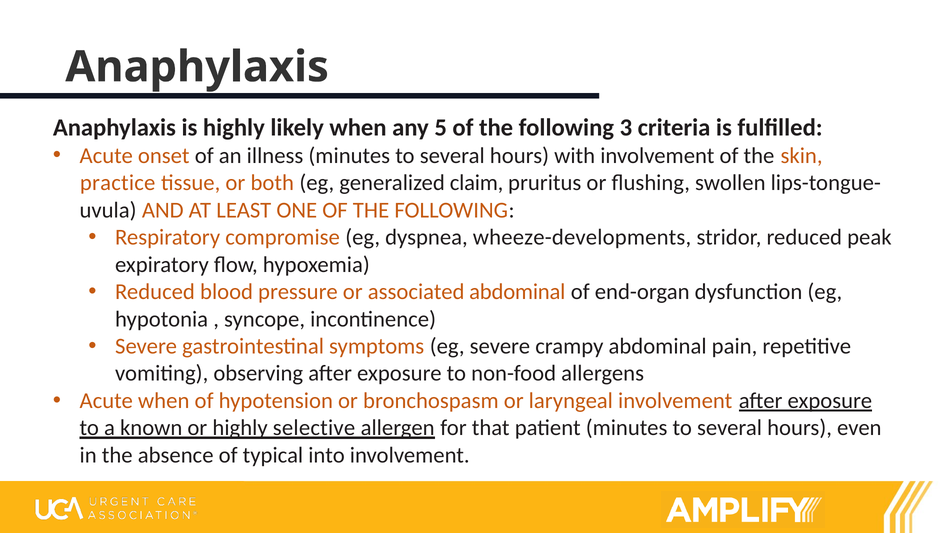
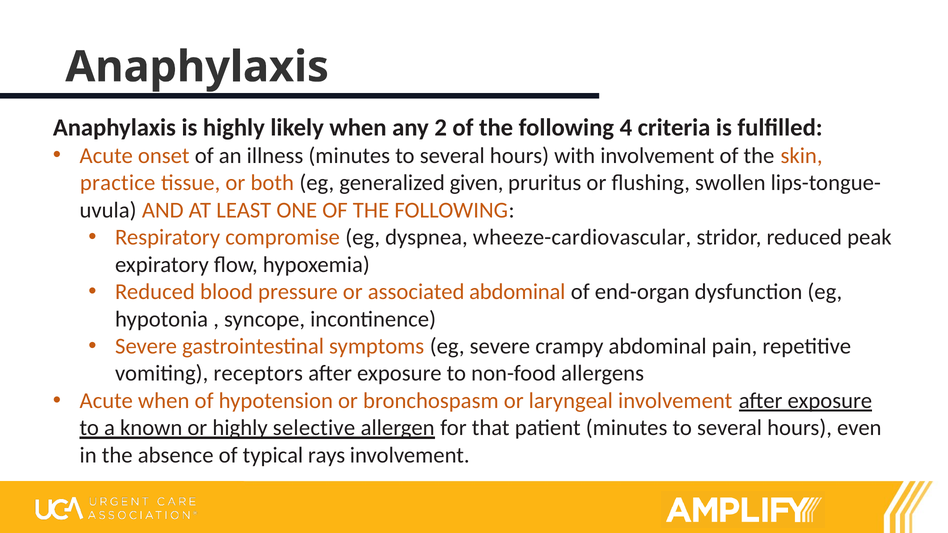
5: 5 -> 2
3: 3 -> 4
claim: claim -> given
wheeze-developments: wheeze-developments -> wheeze-cardiovascular
observing: observing -> receptors
into: into -> rays
